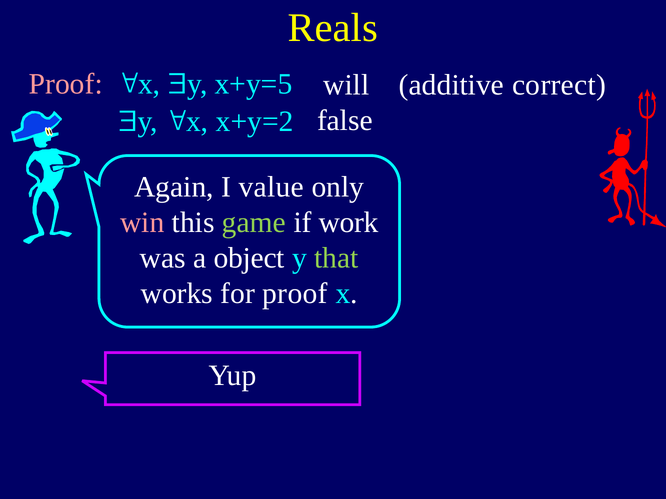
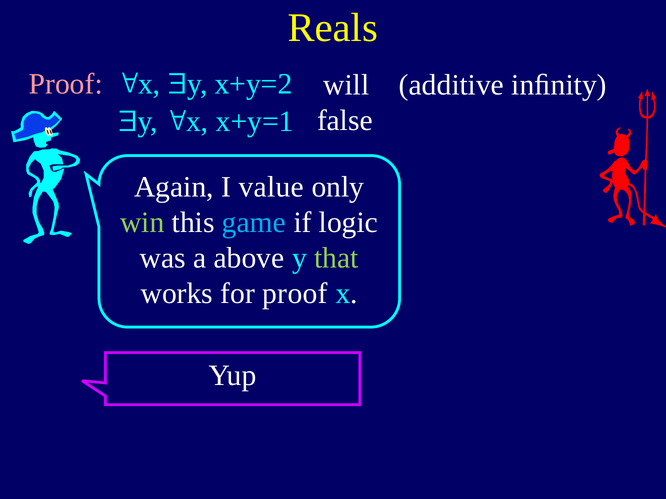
x+y=5: x+y=5 -> x+y=2
correct: correct -> inﬁnity
x+y=2: x+y=2 -> x+y=1
win colour: pink -> light green
game colour: light green -> light blue
work: work -> logic
object: object -> above
